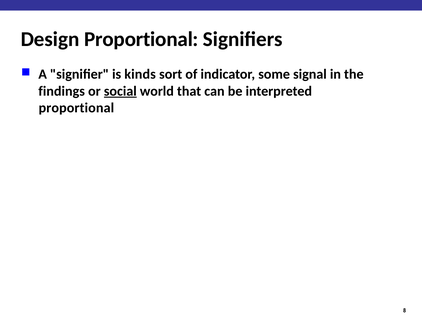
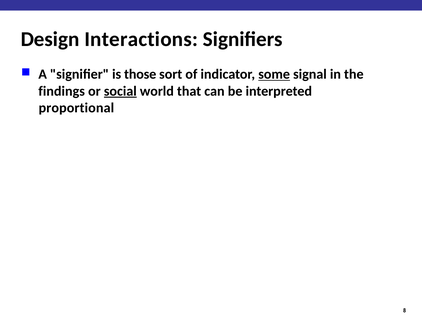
Design Proportional: Proportional -> Interactions
kinds: kinds -> those
some underline: none -> present
